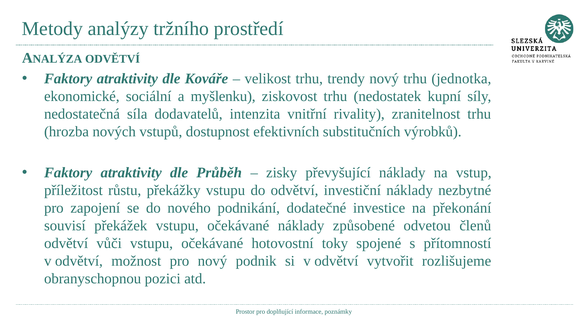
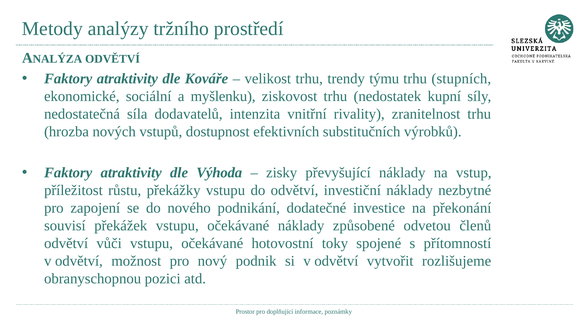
trendy nový: nový -> týmu
jednotka: jednotka -> stupních
Průběh: Průběh -> Výhoda
